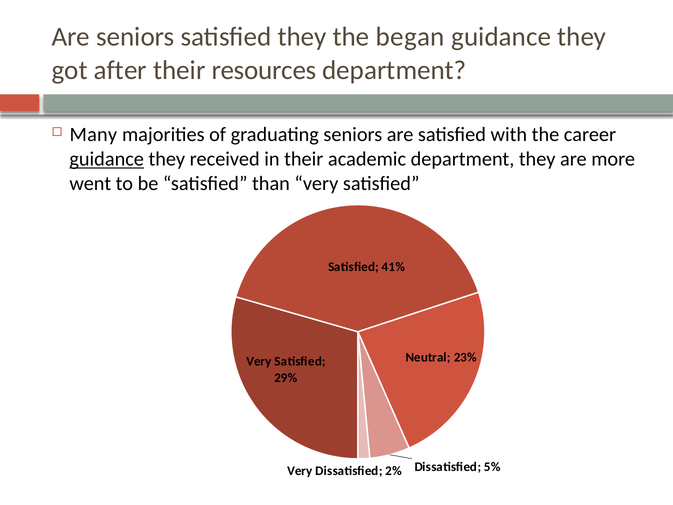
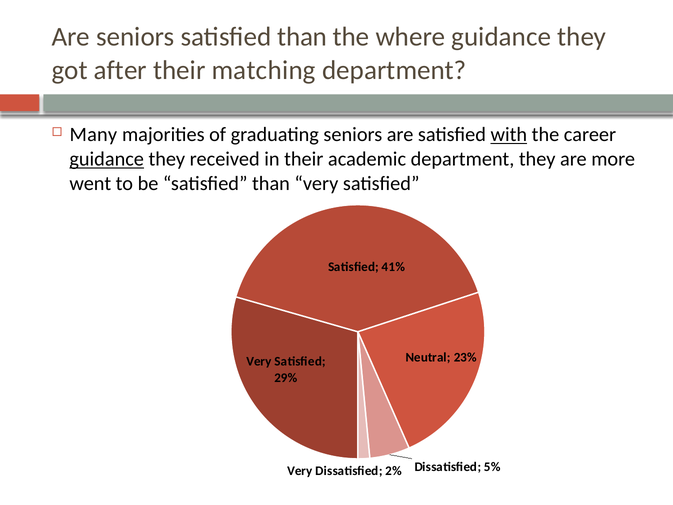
seniors satisfied they: they -> than
began: began -> where
resources: resources -> matching
with underline: none -> present
